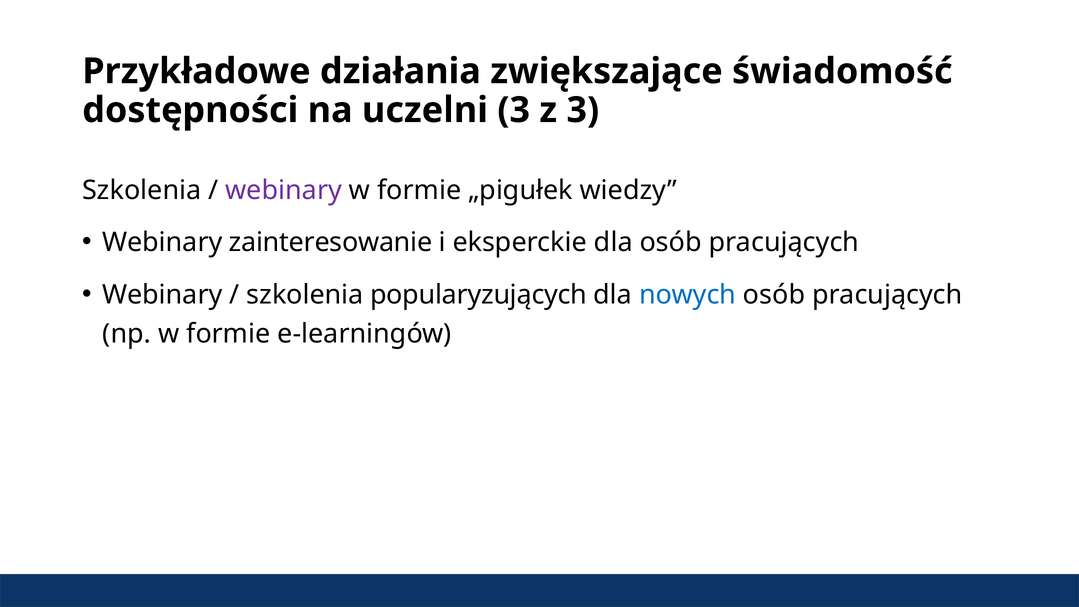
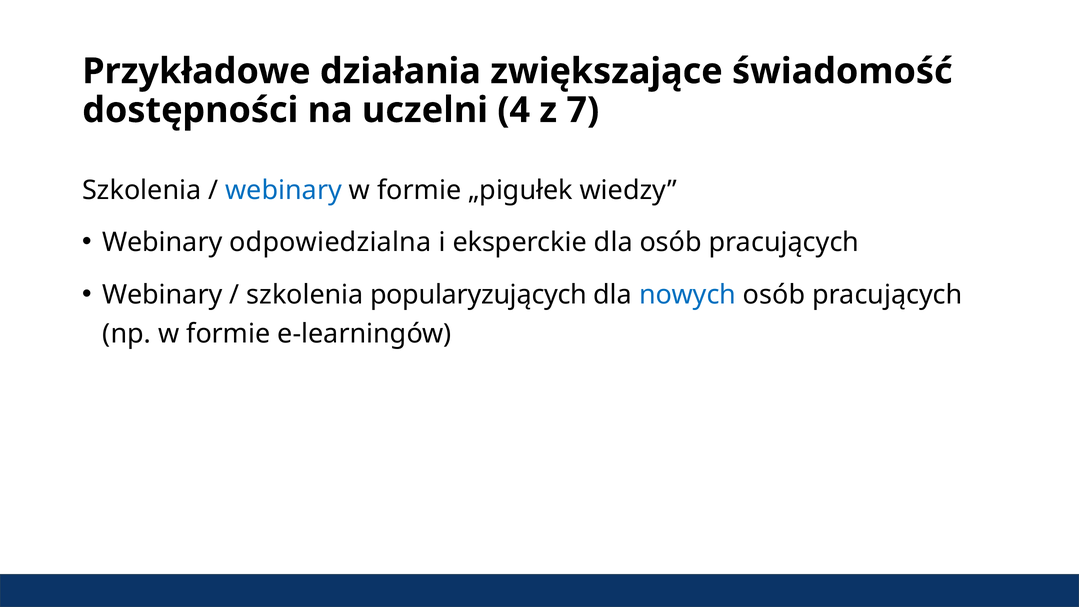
uczelni 3: 3 -> 4
z 3: 3 -> 7
webinary at (284, 190) colour: purple -> blue
zainteresowanie: zainteresowanie -> odpowiedzialna
